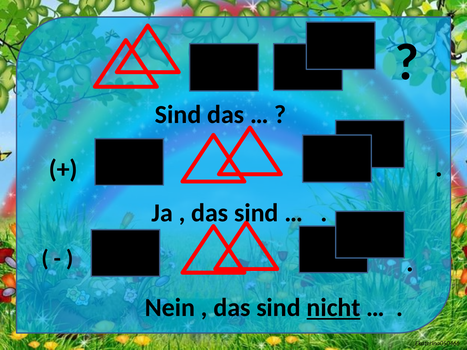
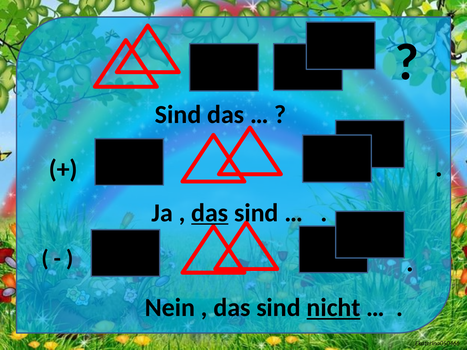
das at (210, 213) underline: none -> present
